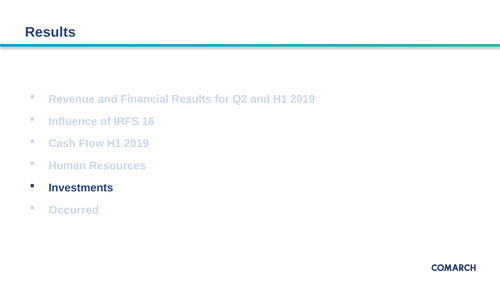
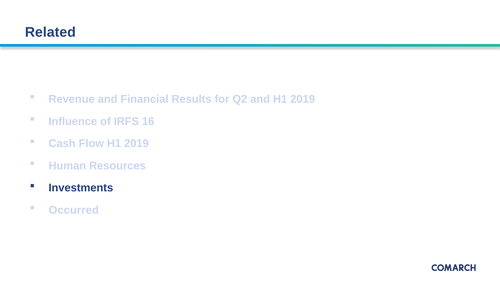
Results at (50, 32): Results -> Related
